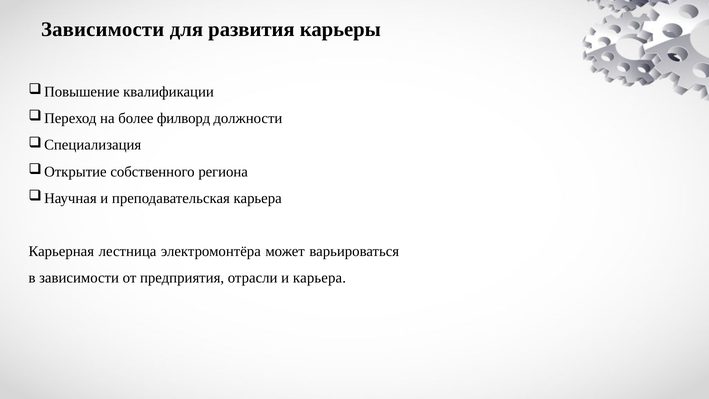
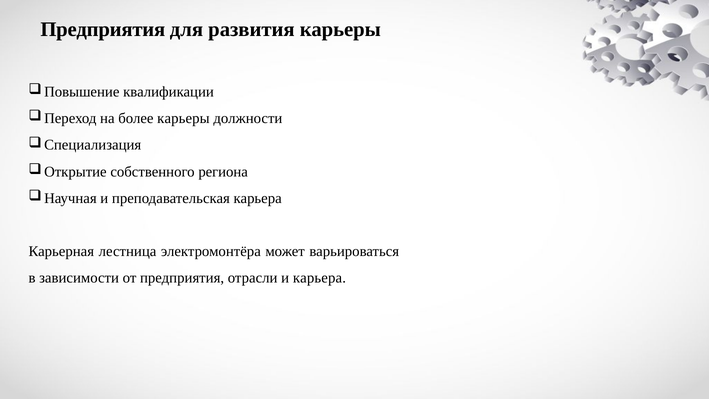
Зависимости at (103, 29): Зависимости -> Предприятия
более филворд: филворд -> карьеры
